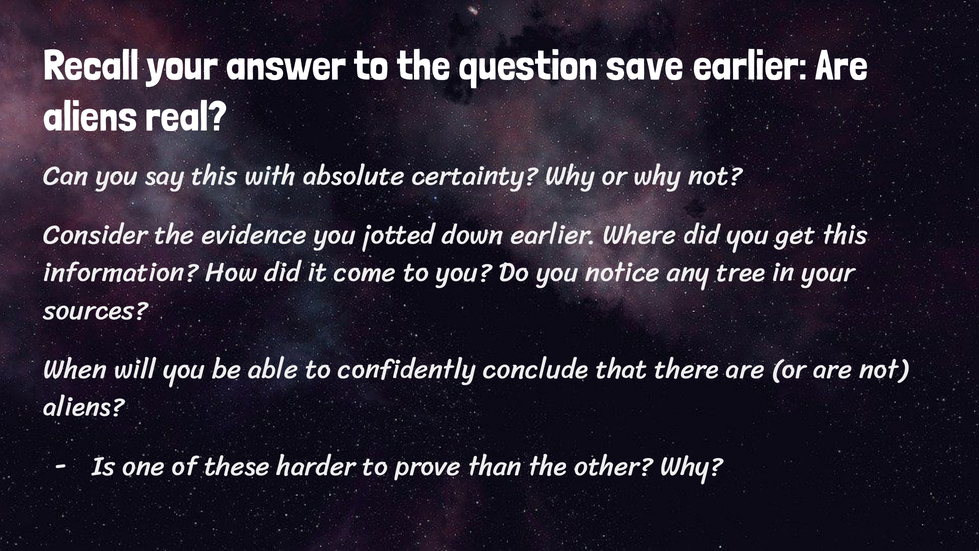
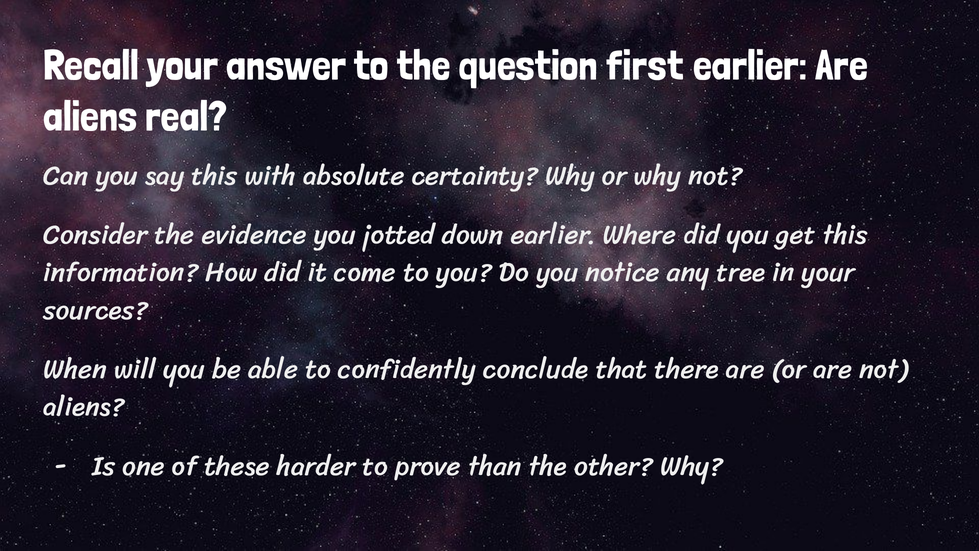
save: save -> first
